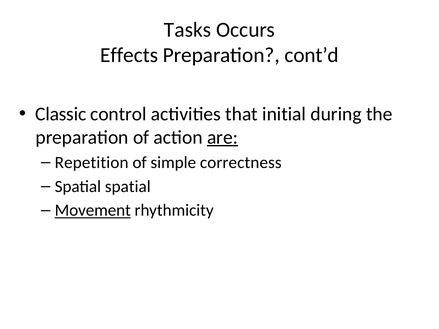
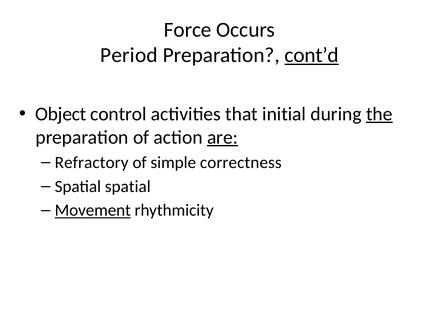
Tasks: Tasks -> Force
Effects: Effects -> Period
cont’d underline: none -> present
Classic: Classic -> Object
the underline: none -> present
Repetition: Repetition -> Refractory
